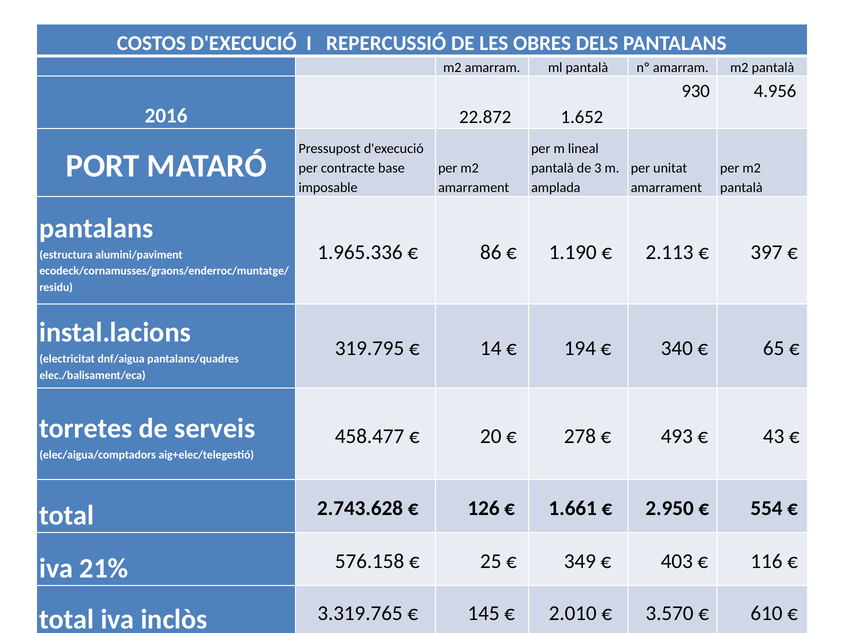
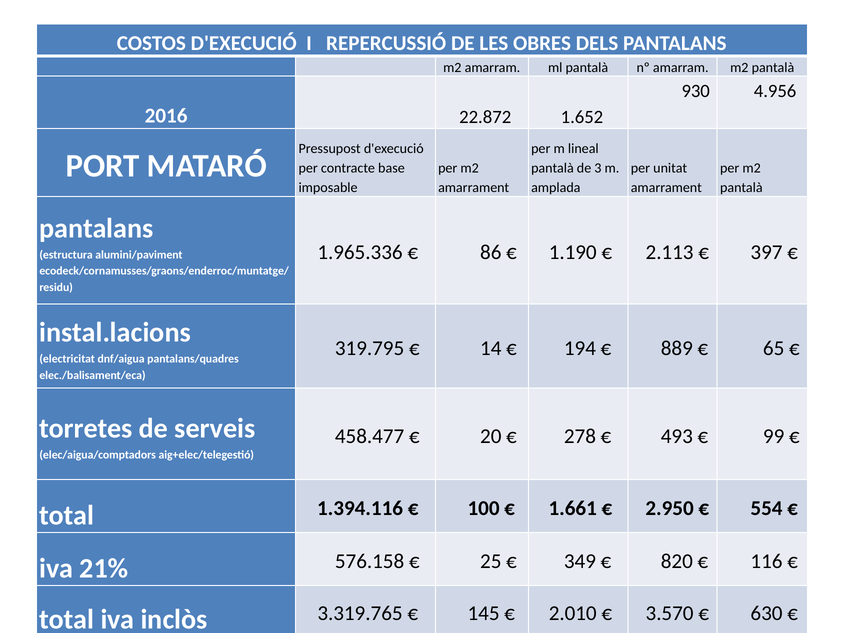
340: 340 -> 889
43: 43 -> 99
2.743.628: 2.743.628 -> 1.394.116
126: 126 -> 100
403: 403 -> 820
610: 610 -> 630
